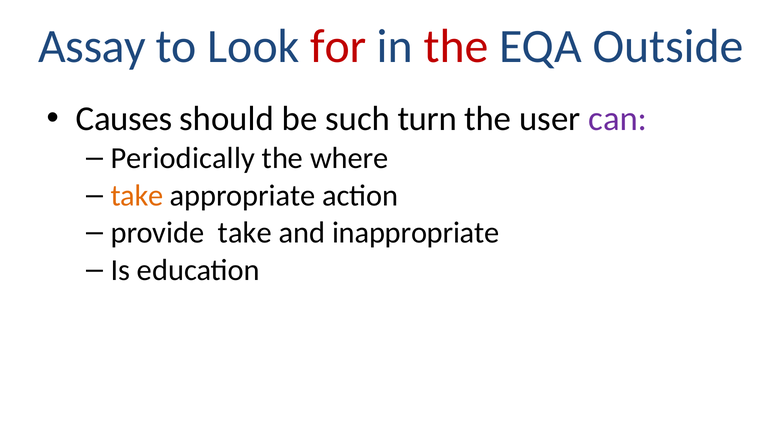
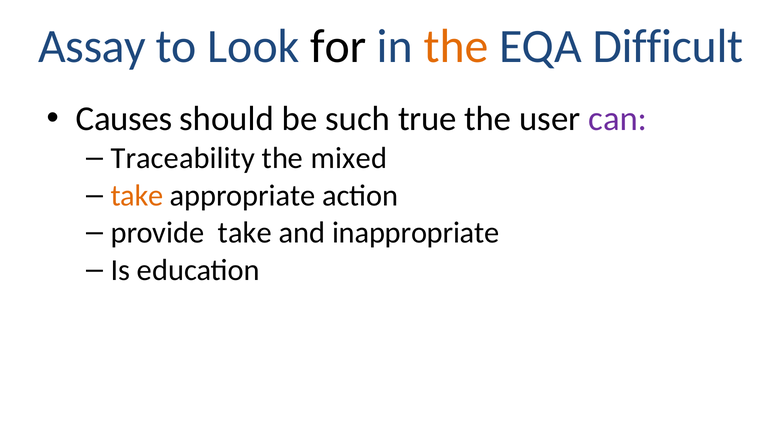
for colour: red -> black
the at (456, 46) colour: red -> orange
Outside: Outside -> Difficult
turn: turn -> true
Periodically: Periodically -> Traceability
where: where -> mixed
